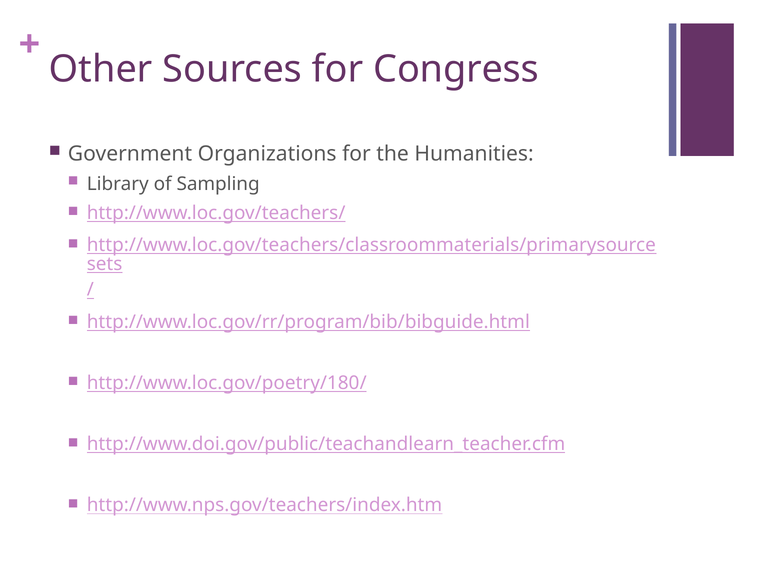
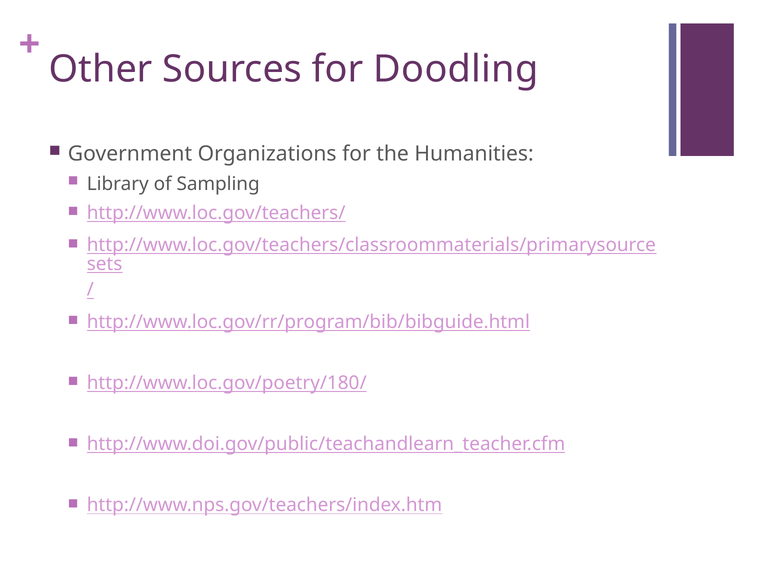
Congress: Congress -> Doodling
